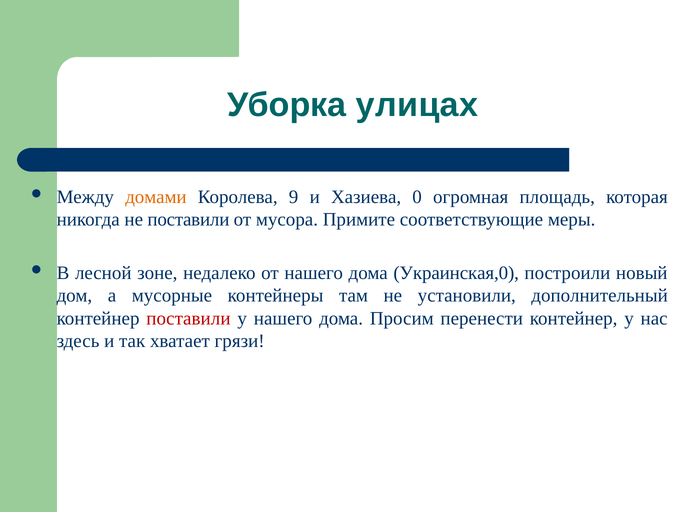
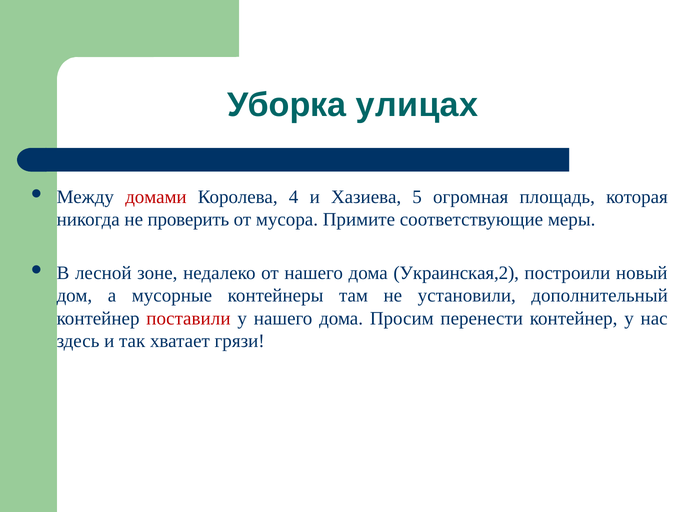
домами colour: orange -> red
9: 9 -> 4
0: 0 -> 5
не поставили: поставили -> проверить
Украинская,0: Украинская,0 -> Украинская,2
